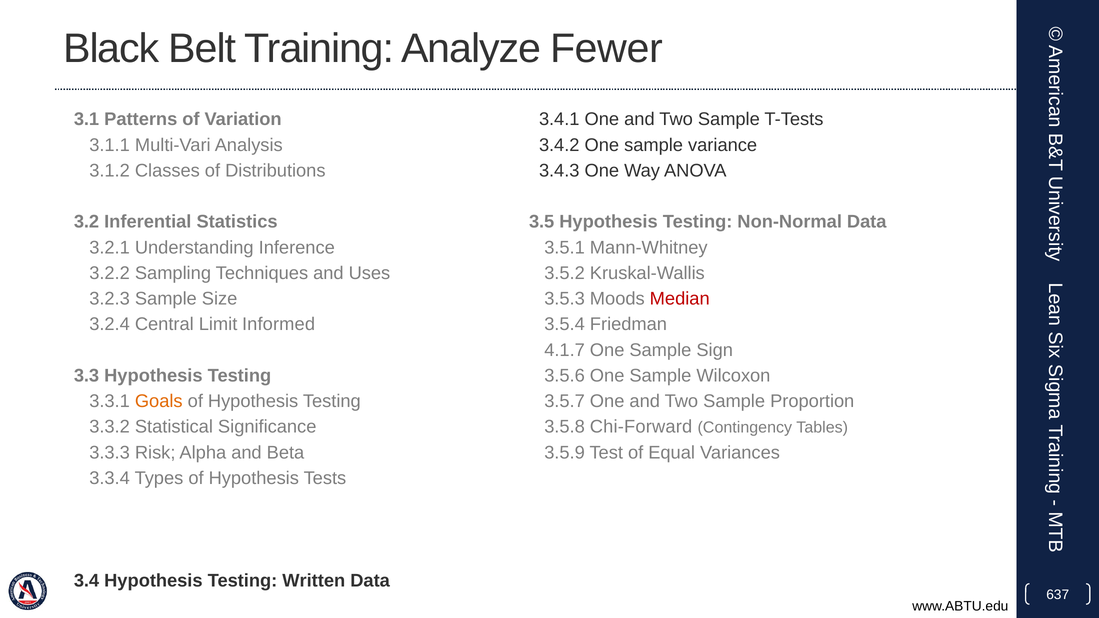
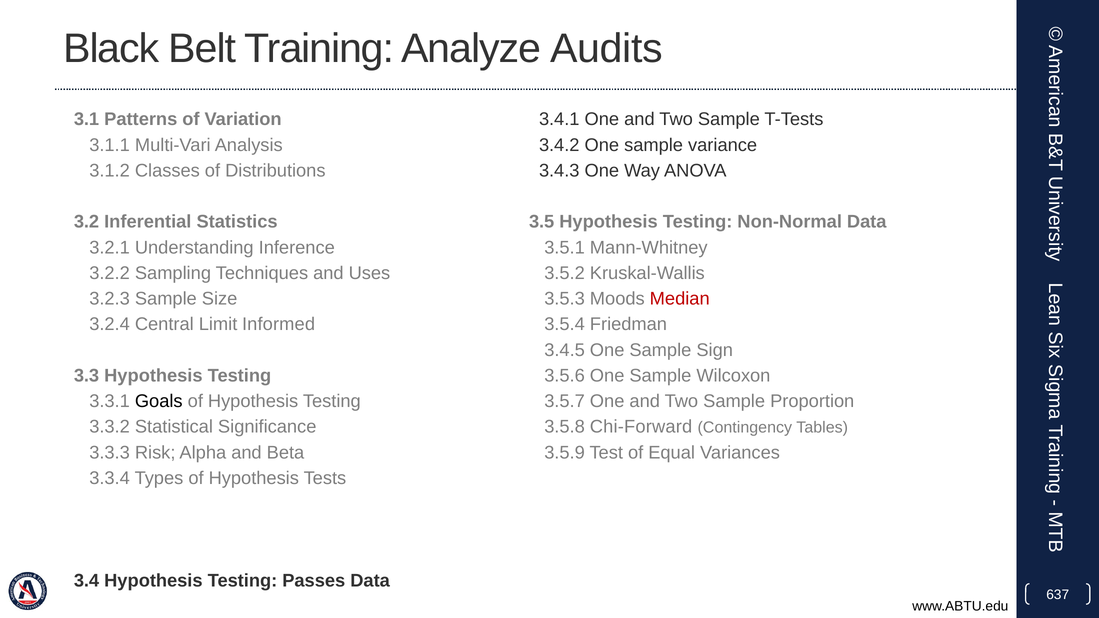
Fewer: Fewer -> Audits
4.1.7: 4.1.7 -> 3.4.5
Goals colour: orange -> black
Written: Written -> Passes
